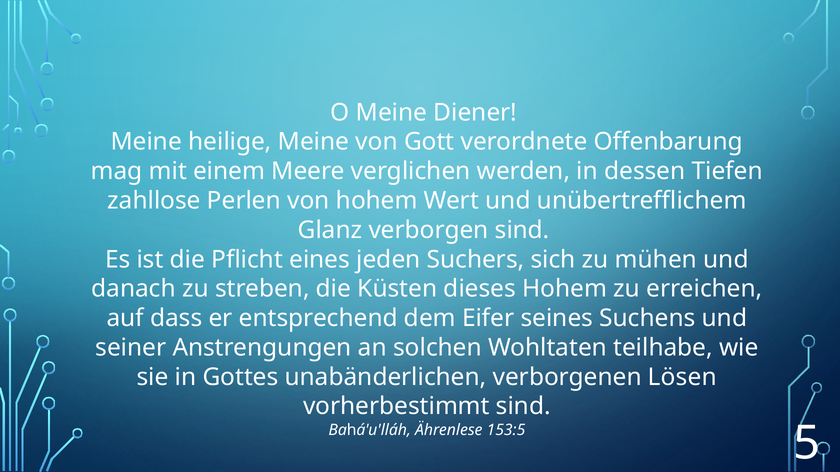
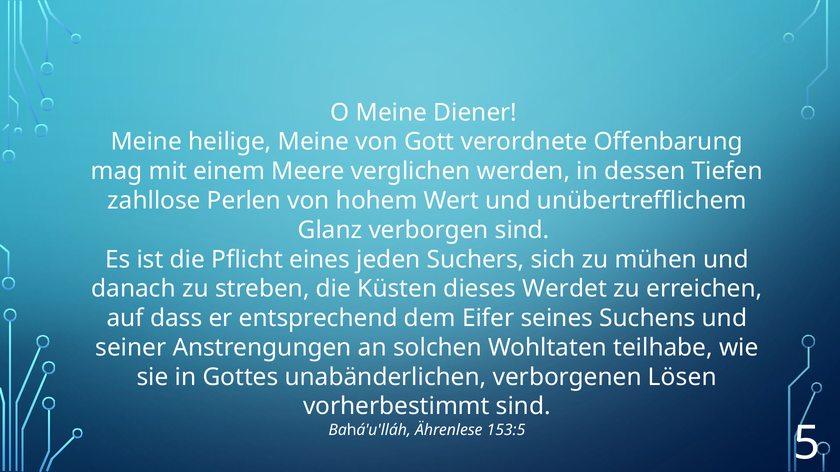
dieses Hohem: Hohem -> Werdet
